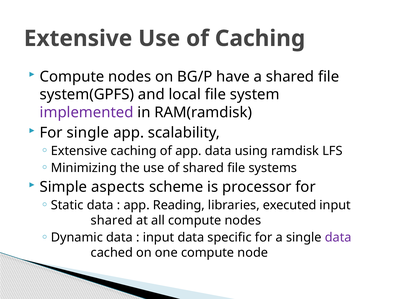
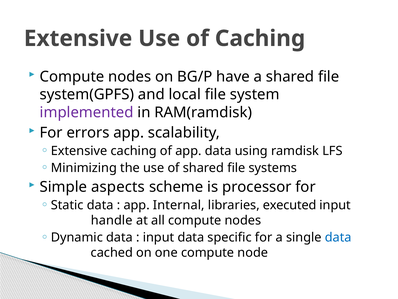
For single: single -> errors
Reading: Reading -> Internal
shared at (112, 220): shared -> handle
data at (338, 237) colour: purple -> blue
